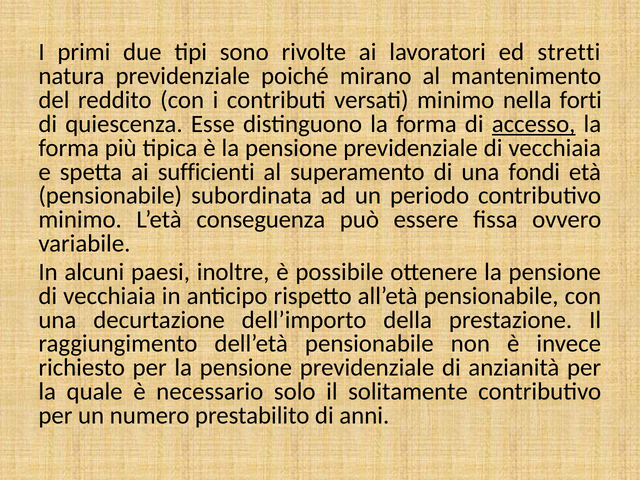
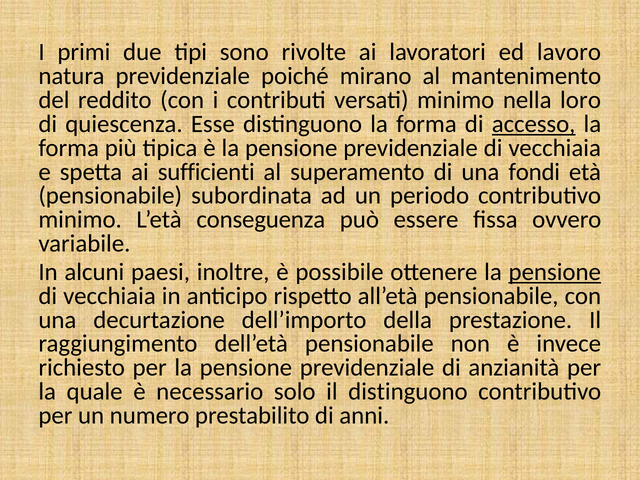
stretti: stretti -> lavoro
forti: forti -> loro
pensione at (555, 272) underline: none -> present
il solitamente: solitamente -> distinguono
